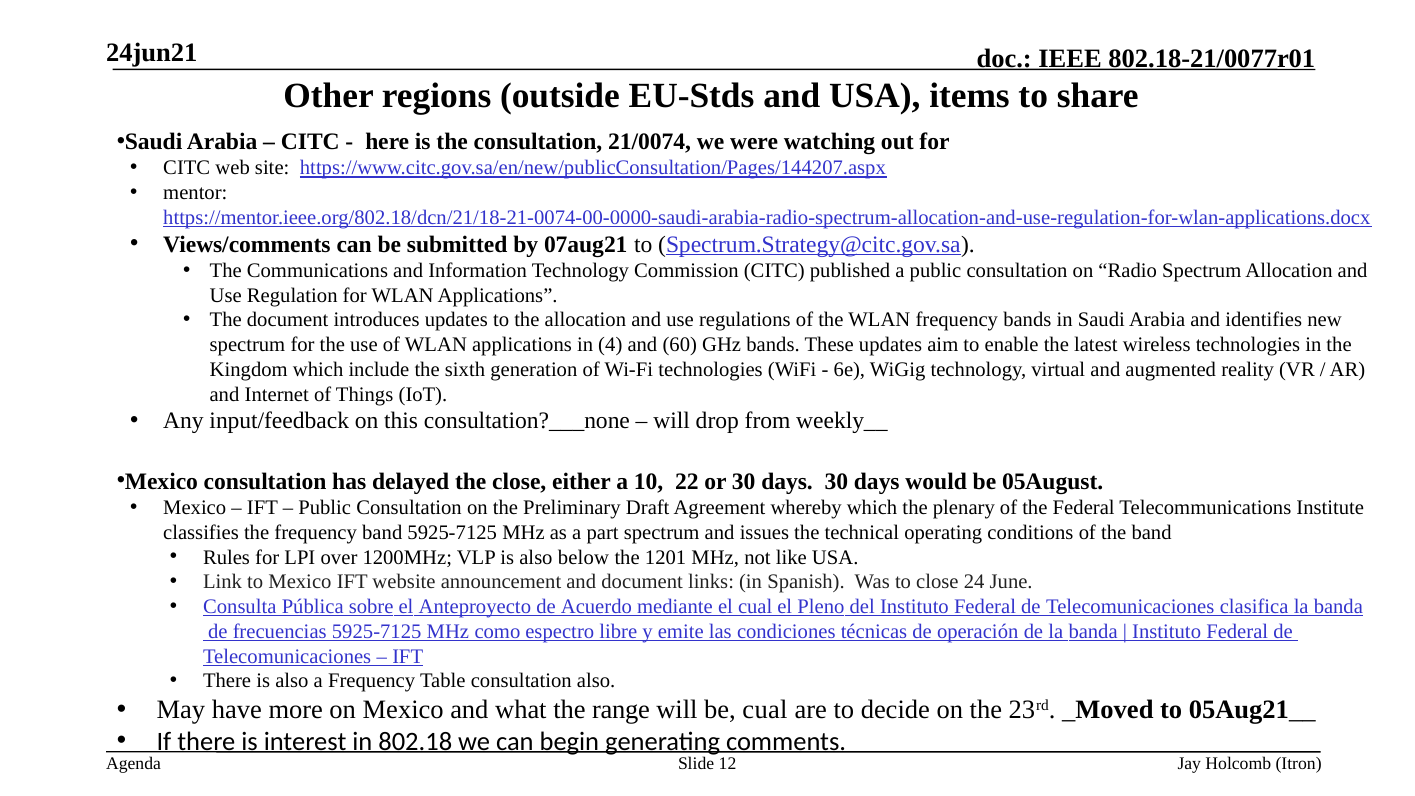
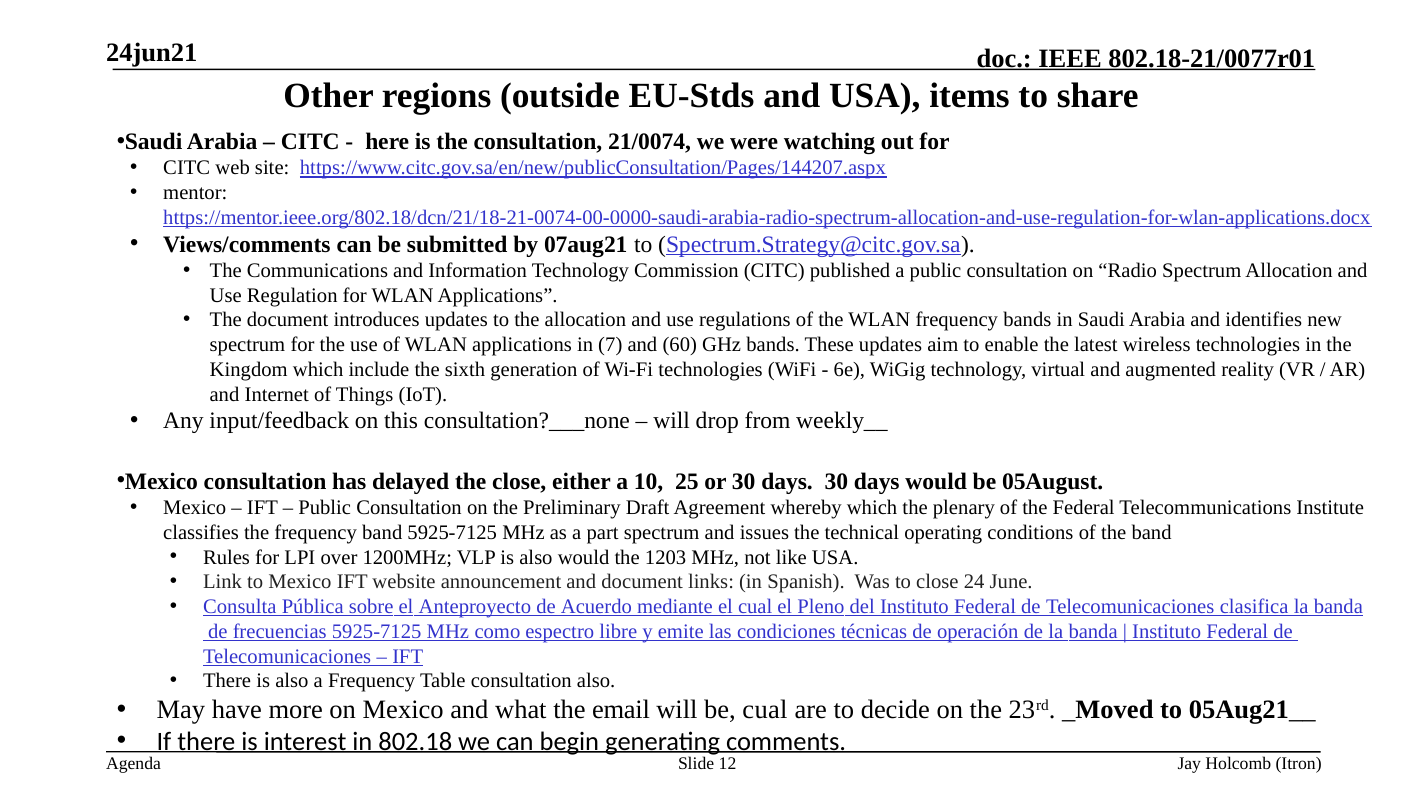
4: 4 -> 7
22: 22 -> 25
also below: below -> would
1201: 1201 -> 1203
range: range -> email
